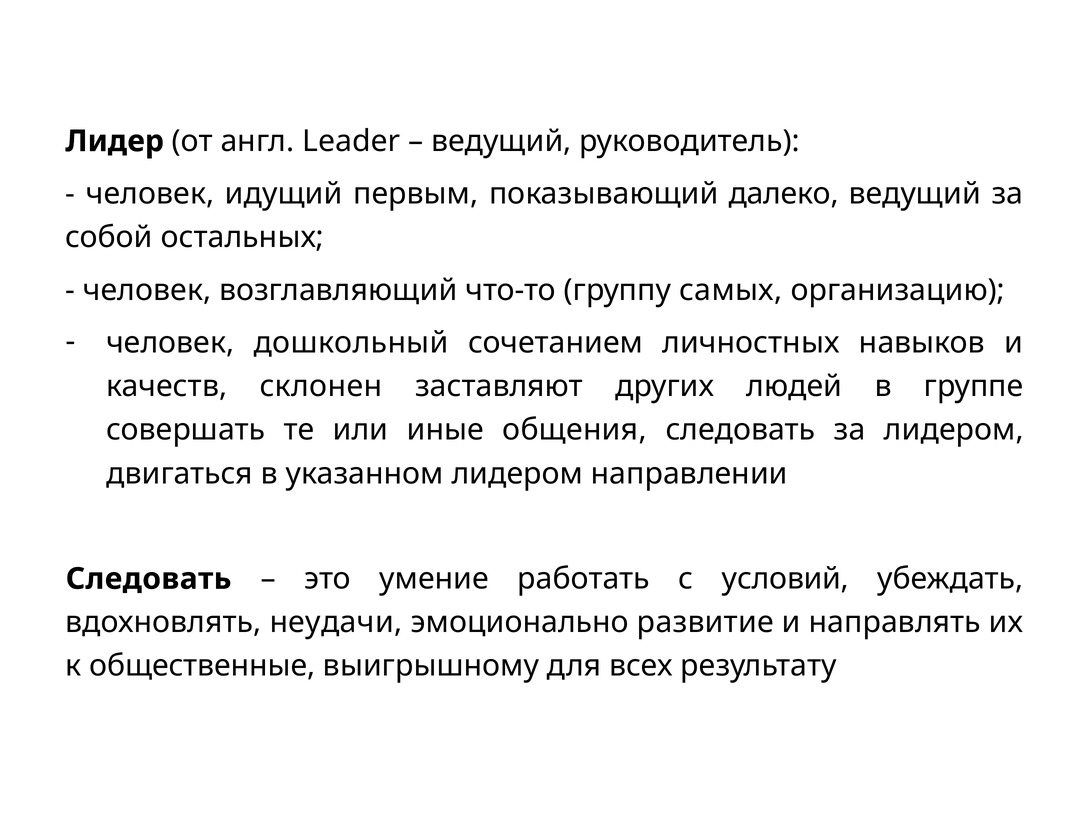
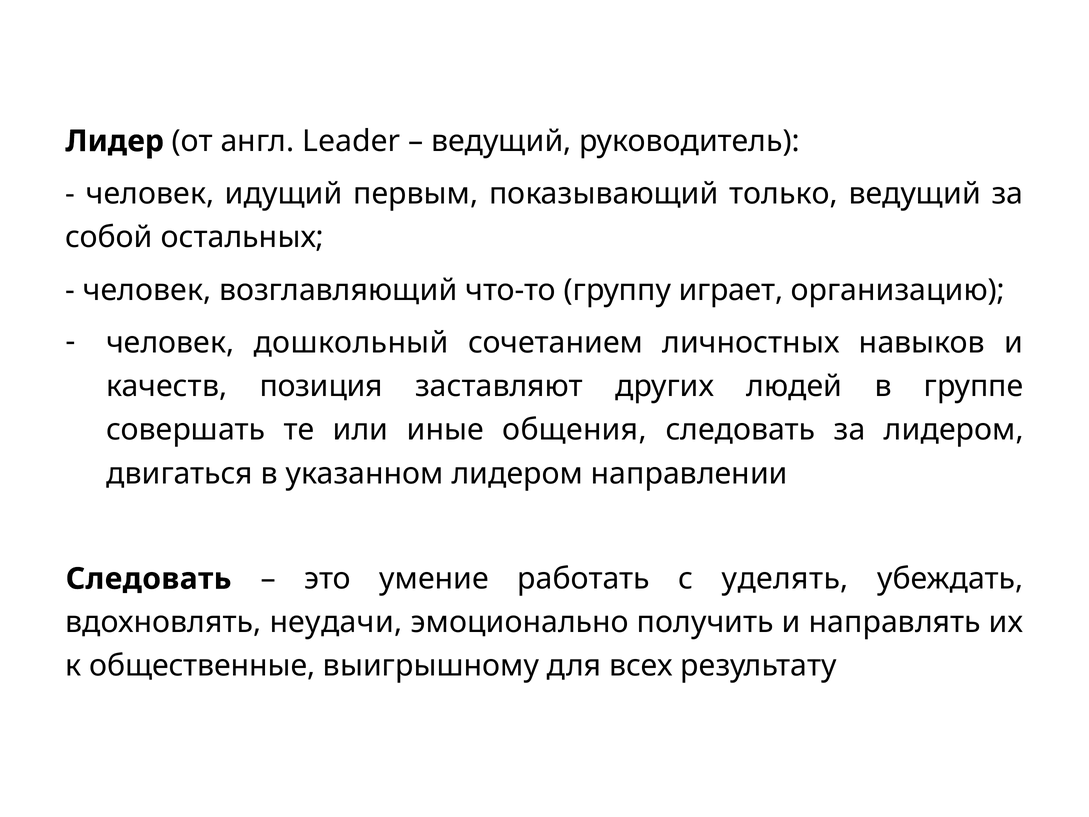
далеко: далеко -> только
самых: самых -> играет
склонен: склонен -> позиция
условий: условий -> уделять
развитие: развитие -> получить
